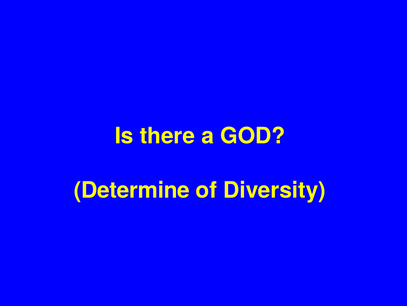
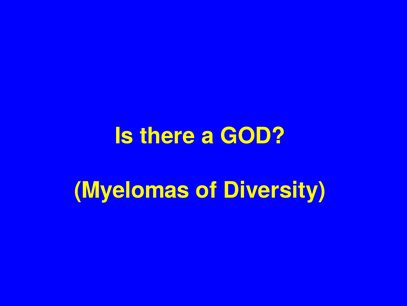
Determine: Determine -> Myelomas
